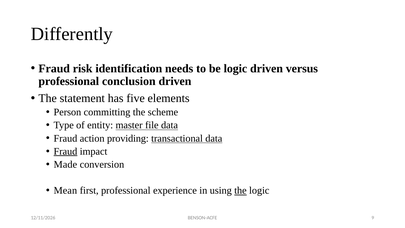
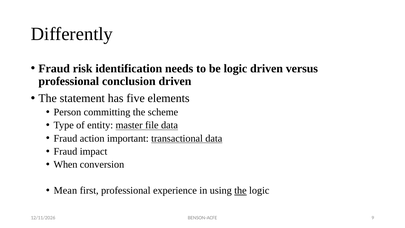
providing: providing -> important
Fraud at (65, 151) underline: present -> none
Made: Made -> When
